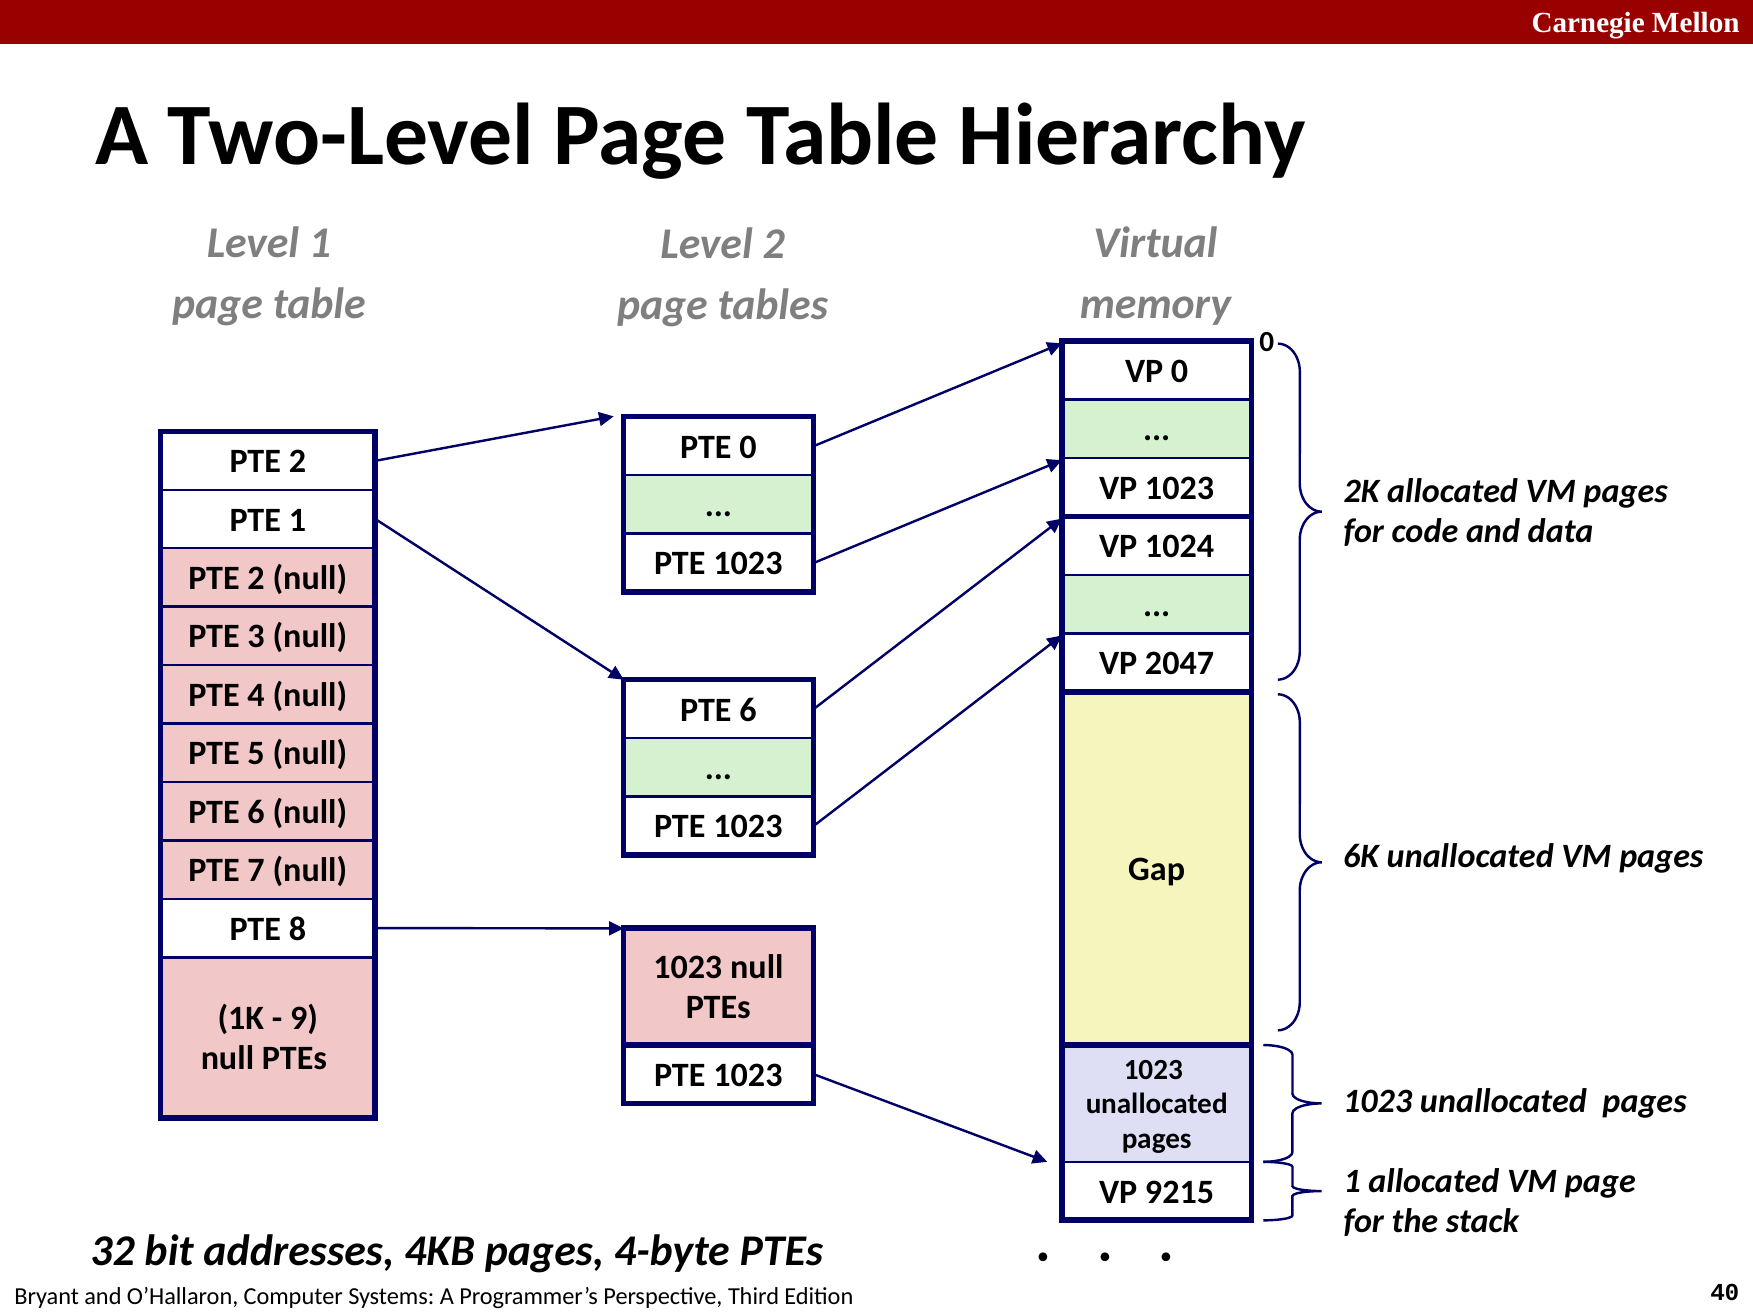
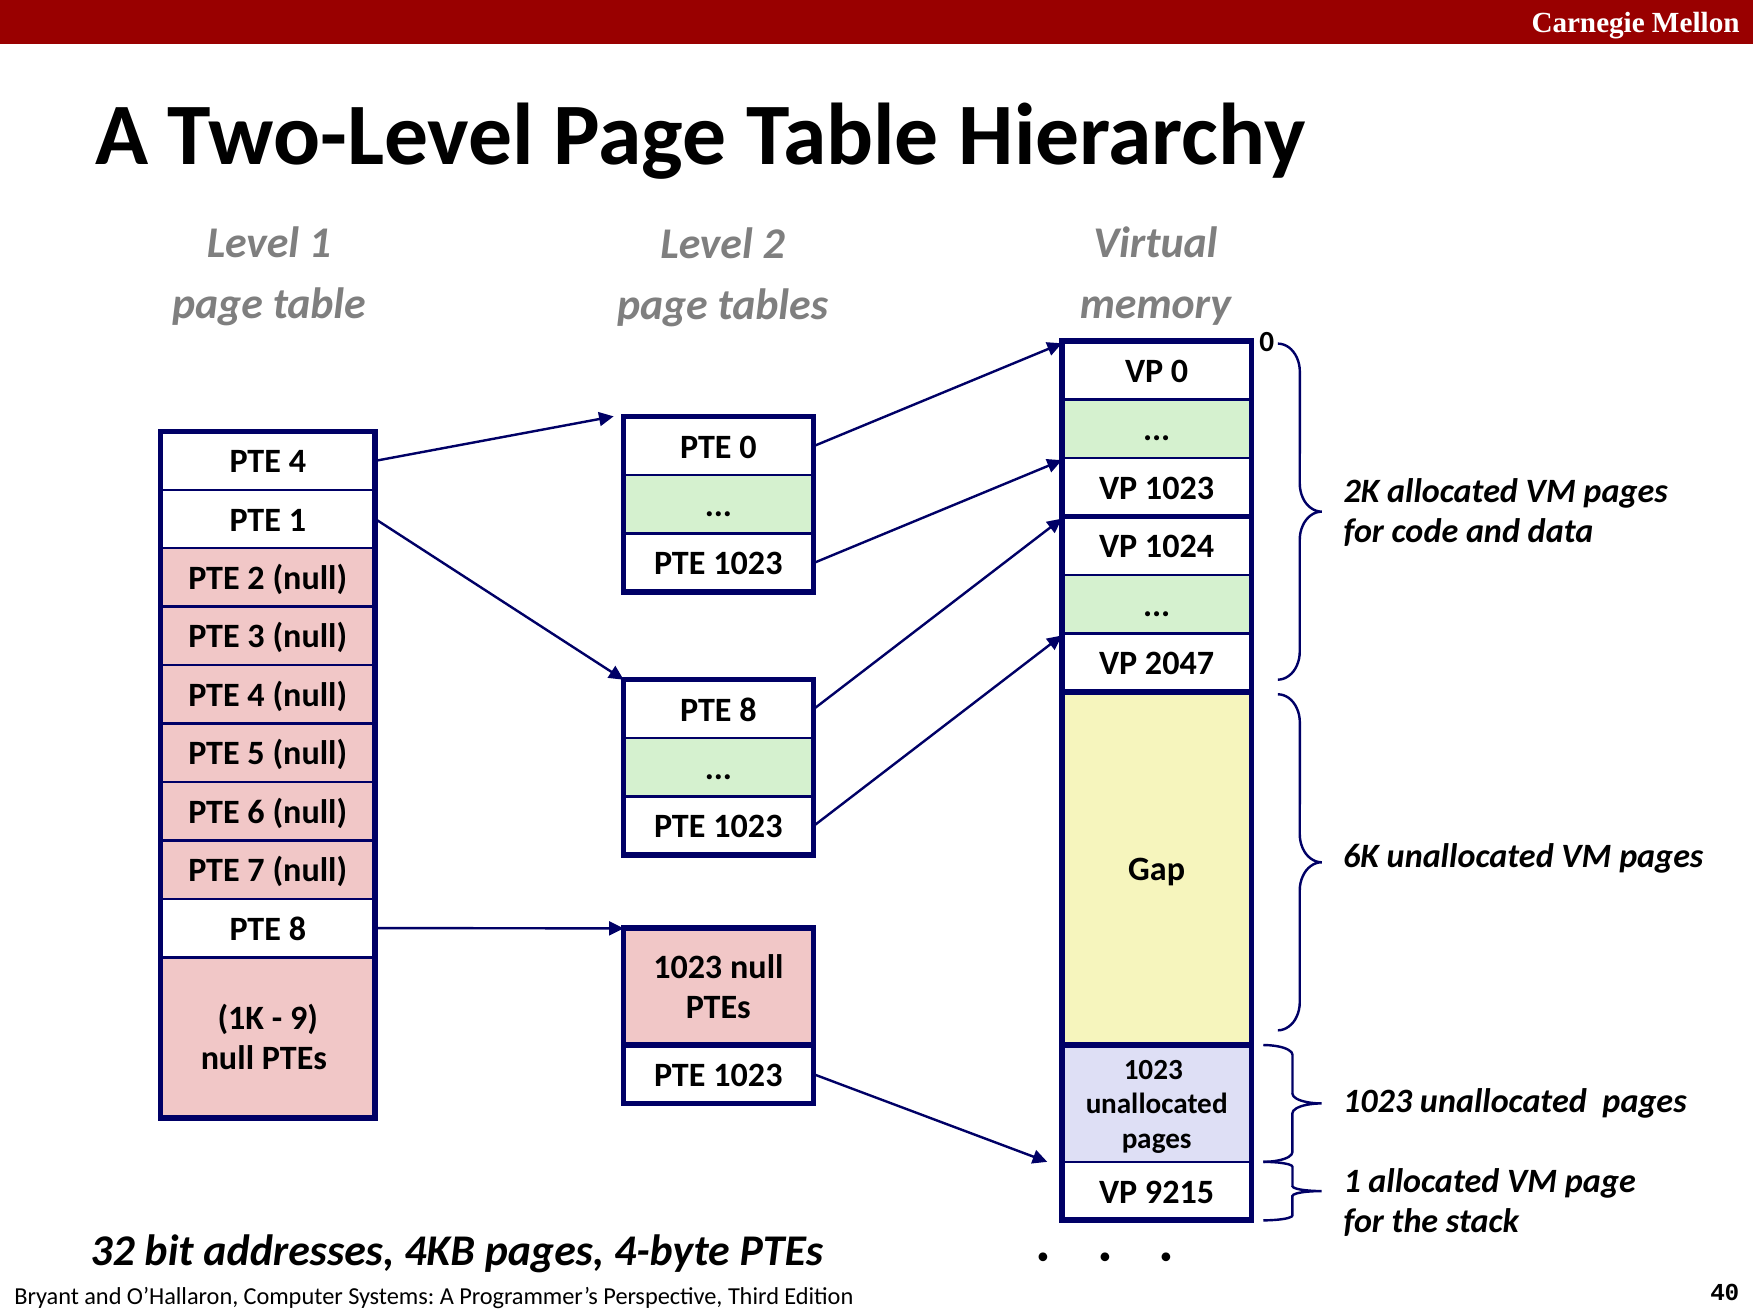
2 at (297, 461): 2 -> 4
6 at (748, 710): 6 -> 8
